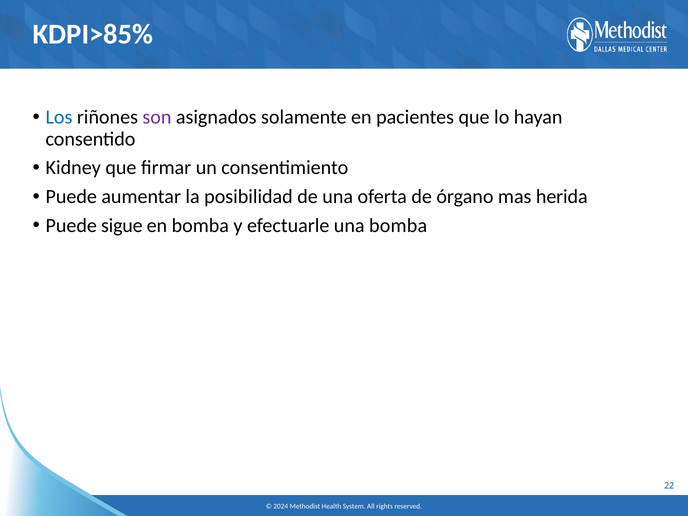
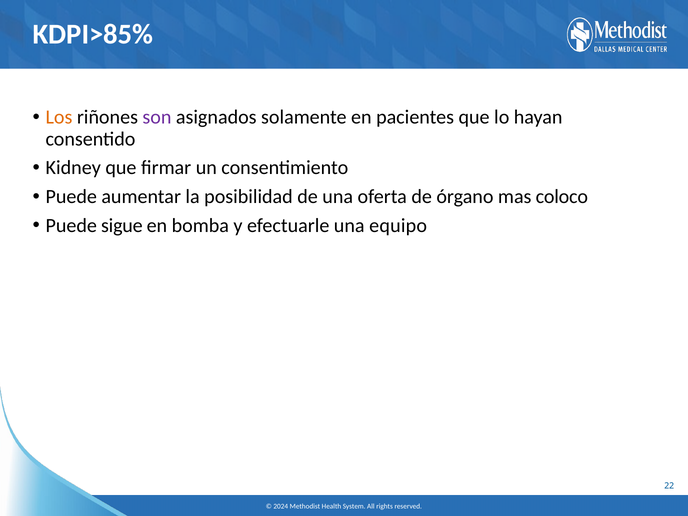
Los colour: blue -> orange
herida: herida -> coloco
una bomba: bomba -> equipo
